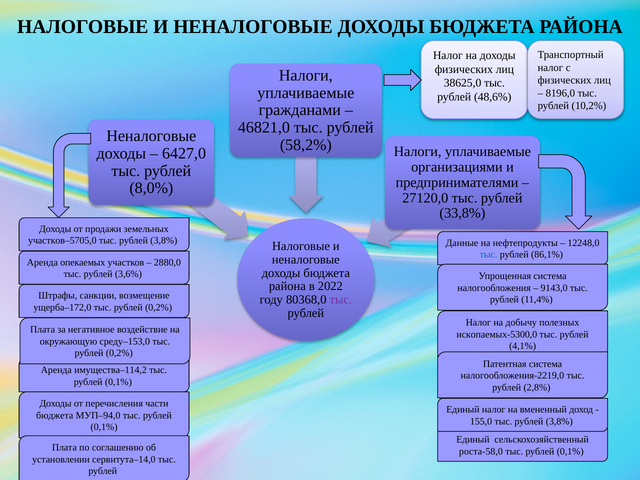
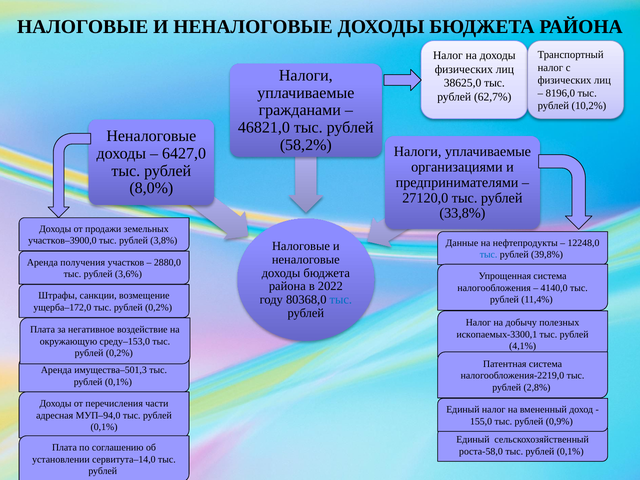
48,6%: 48,6% -> 62,7%
участков–5705,0: участков–5705,0 -> участков–3900,0
86,1%: 86,1% -> 39,8%
опекаемых: опекаемых -> получения
9143,0: 9143,0 -> 4140,0
тыс at (341, 300) colour: purple -> blue
ископаемых-5300,0: ископаемых-5300,0 -> ископаемых-3300,1
имущества–114,2: имущества–114,2 -> имущества–501,3
бюджета at (55, 415): бюджета -> адресная
3,8% at (559, 421): 3,8% -> 0,9%
